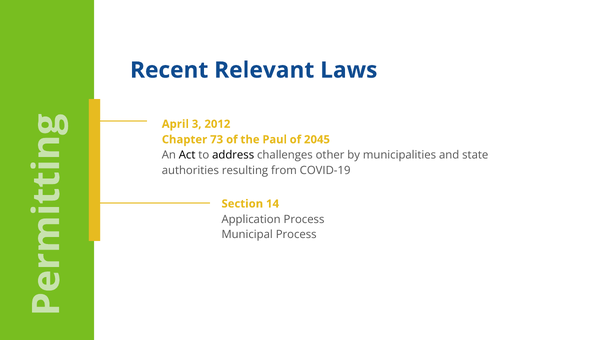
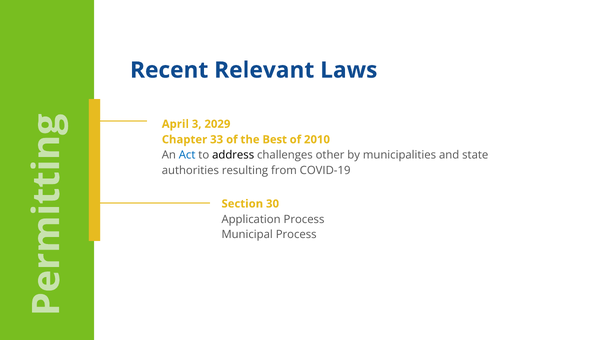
2012: 2012 -> 2029
73: 73 -> 33
Paul: Paul -> Best
2045: 2045 -> 2010
Act colour: black -> blue
14: 14 -> 30
